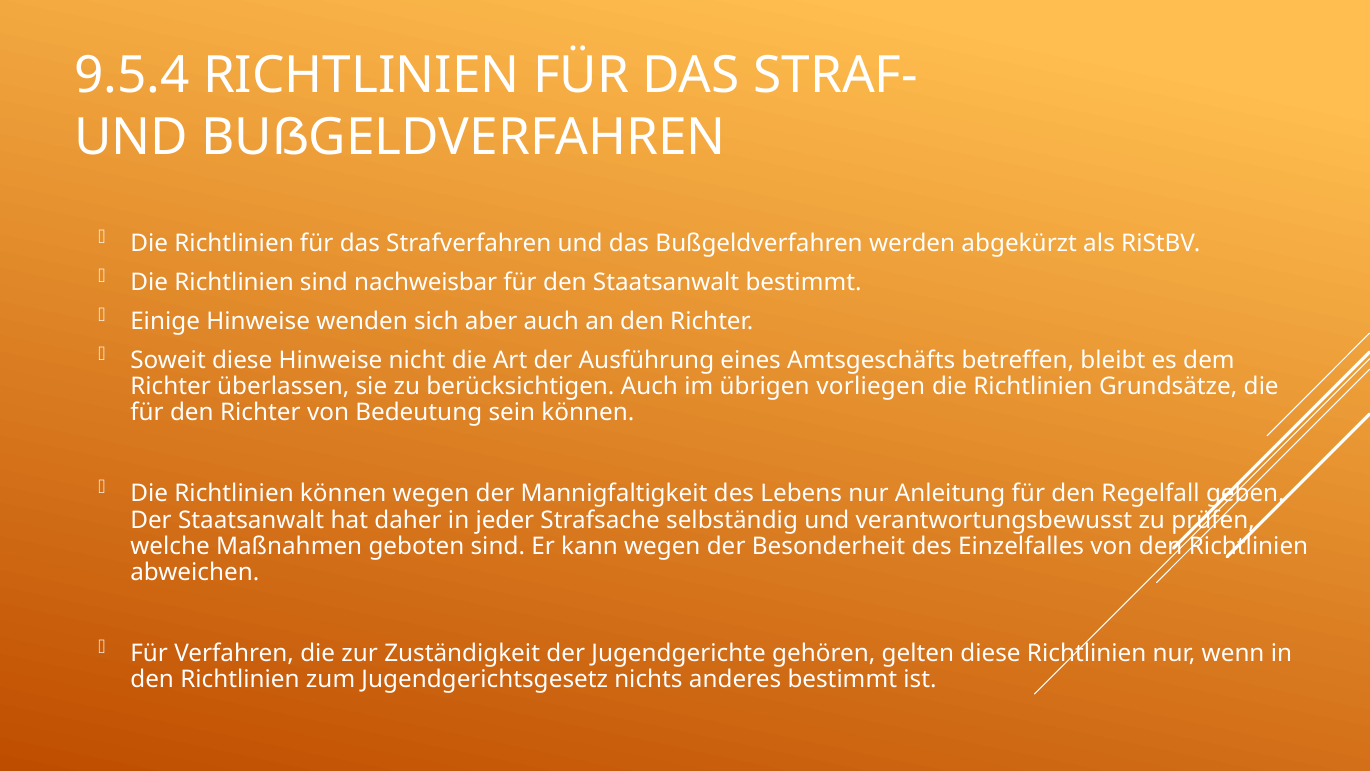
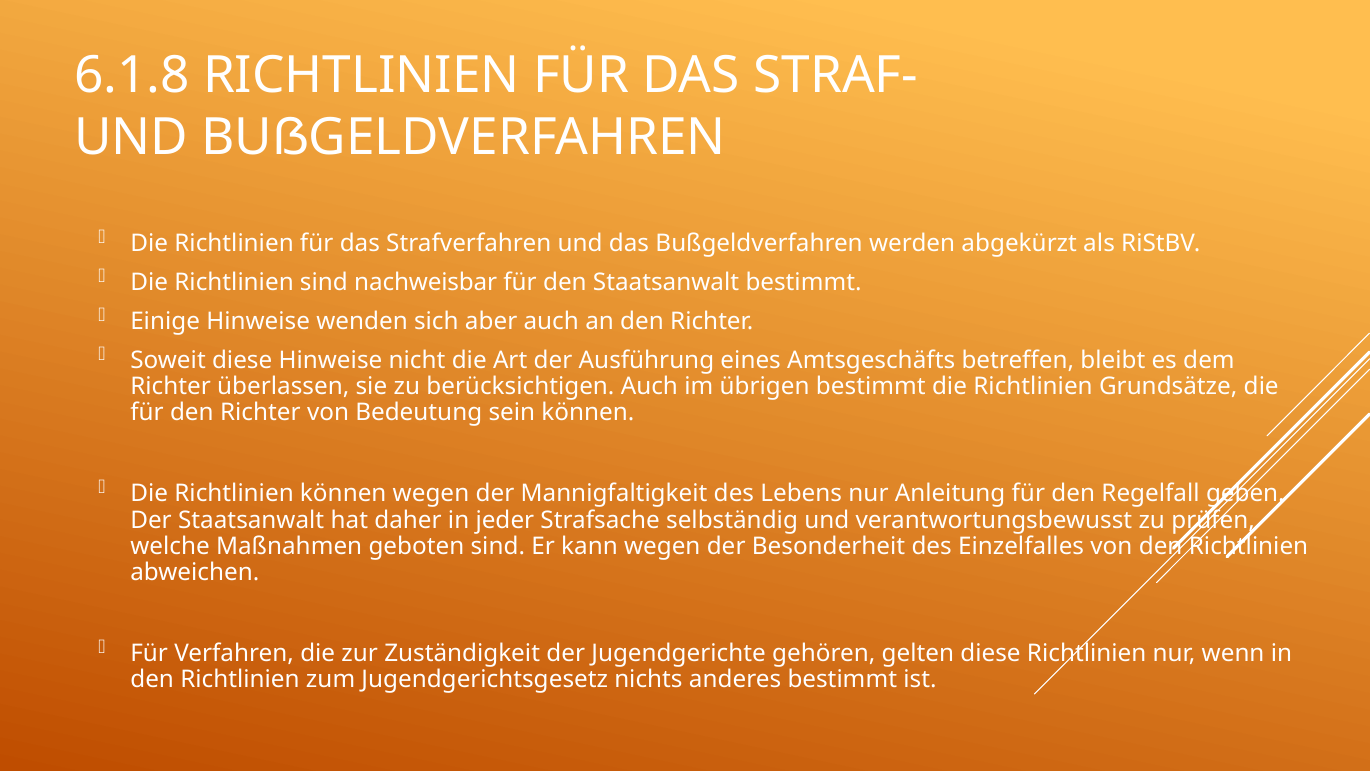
9.5.4: 9.5.4 -> 6.1.8
übrigen vorliegen: vorliegen -> bestimmt
